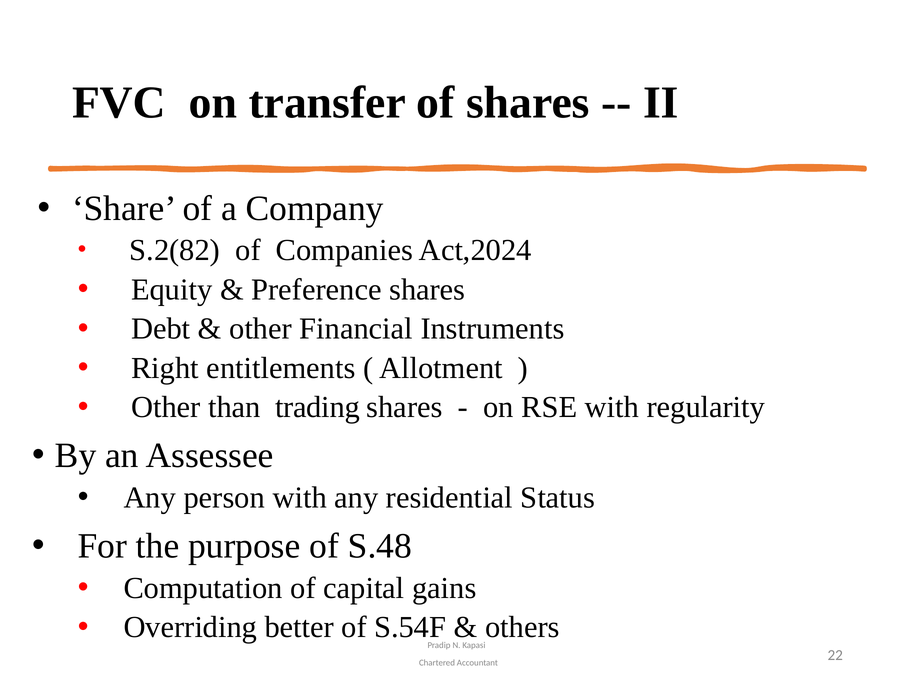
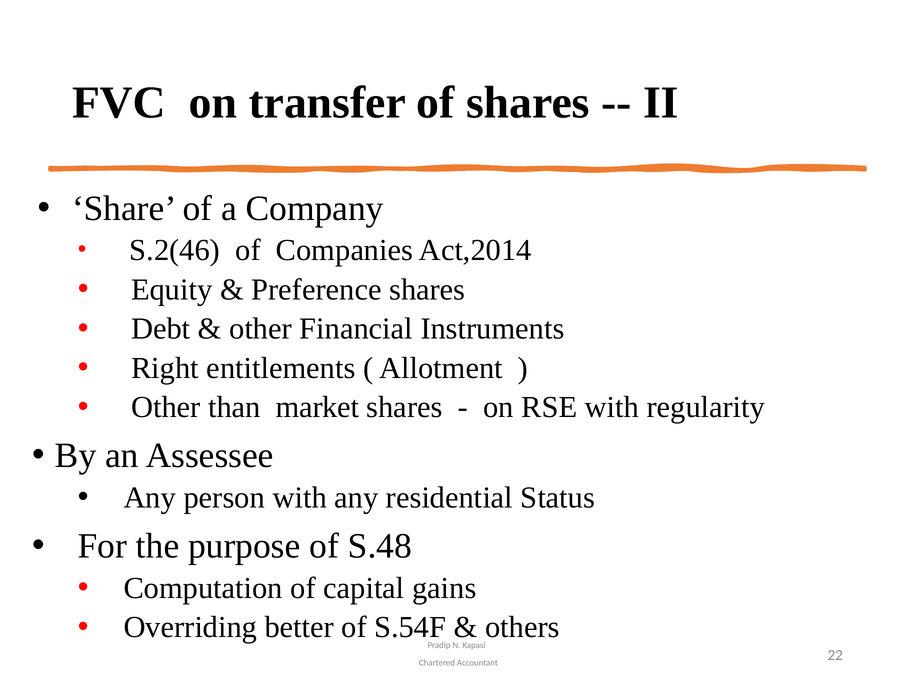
S.2(82: S.2(82 -> S.2(46
Act,2024: Act,2024 -> Act,2014
trading: trading -> market
